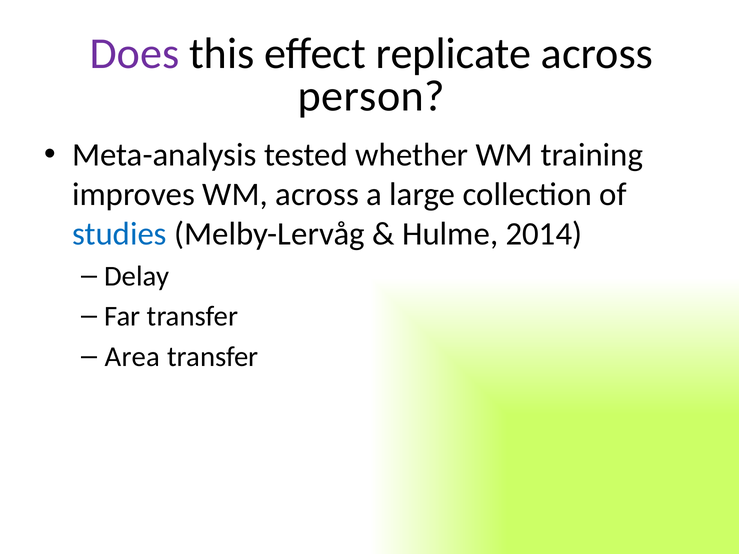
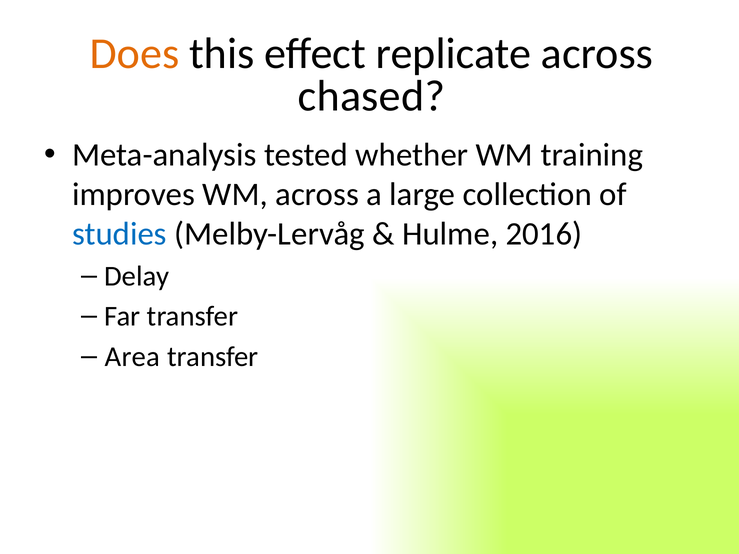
Does colour: purple -> orange
person: person -> chased
2014: 2014 -> 2016
